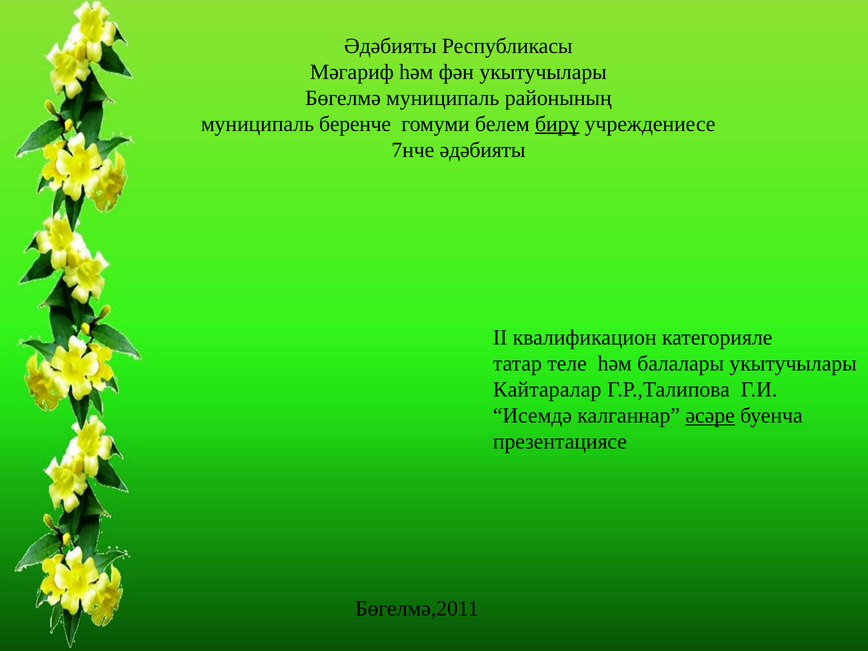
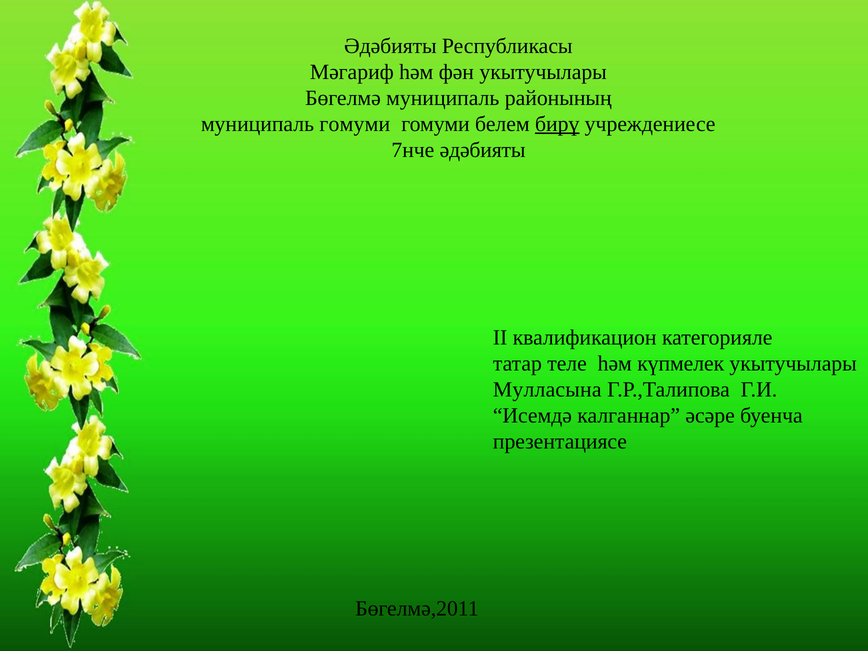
муниципаль беренче: беренче -> гомуми
балалары: балалары -> күпмелек
Кайтаралар: Кайтаралар -> Мулласына
әсәре underline: present -> none
